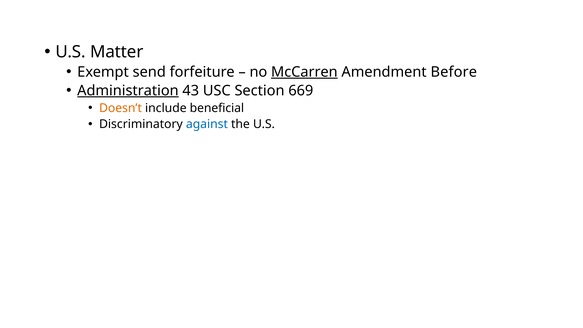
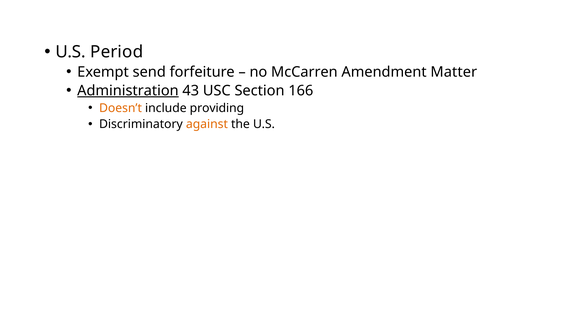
Matter: Matter -> Period
McCarren underline: present -> none
Before: Before -> Matter
669: 669 -> 166
beneficial: beneficial -> providing
against colour: blue -> orange
